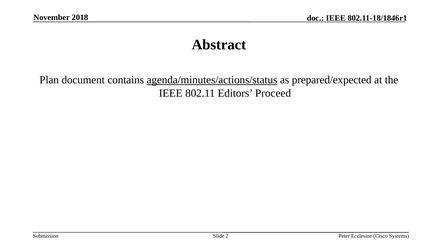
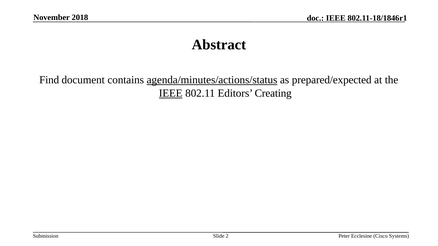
Plan: Plan -> Find
IEEE at (171, 93) underline: none -> present
Proceed: Proceed -> Creating
